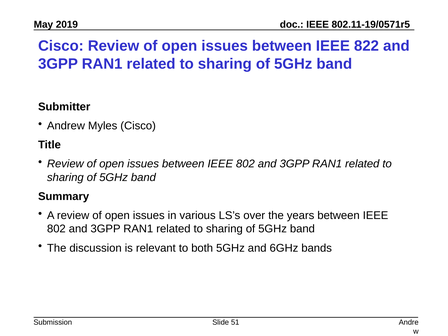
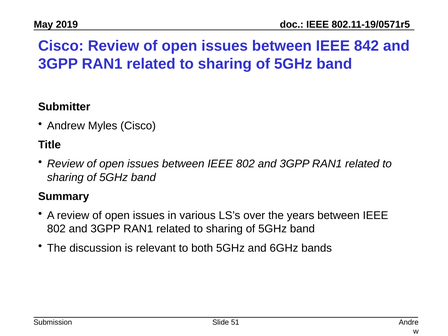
822: 822 -> 842
